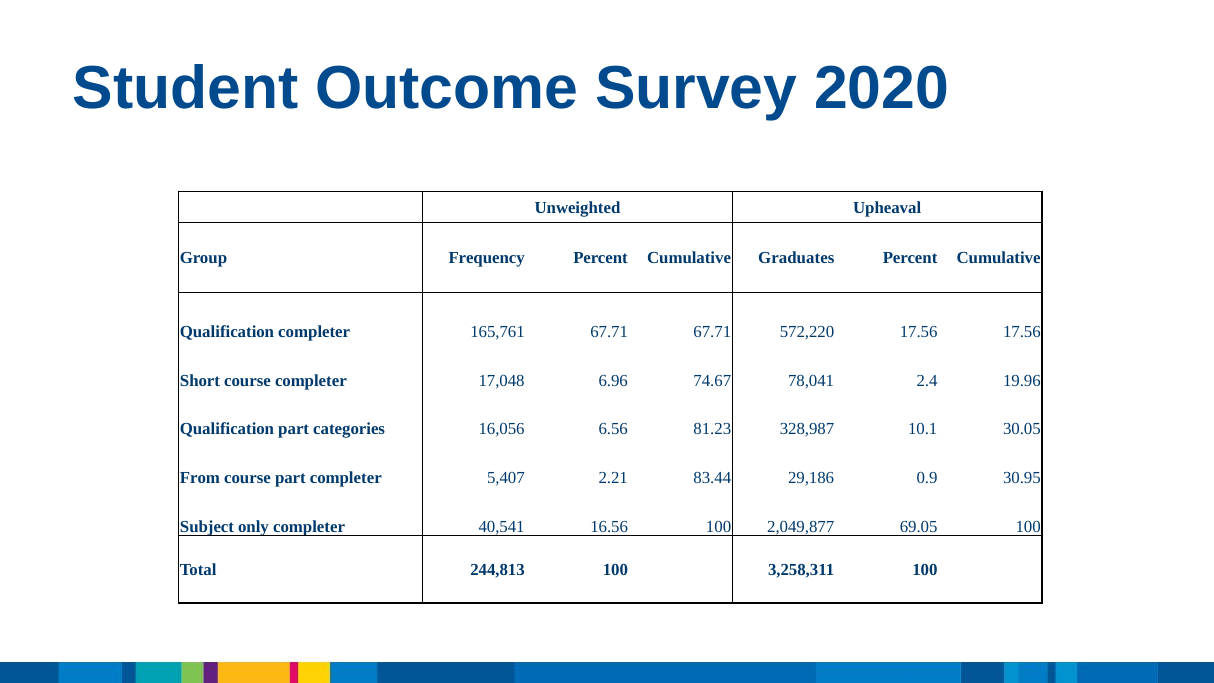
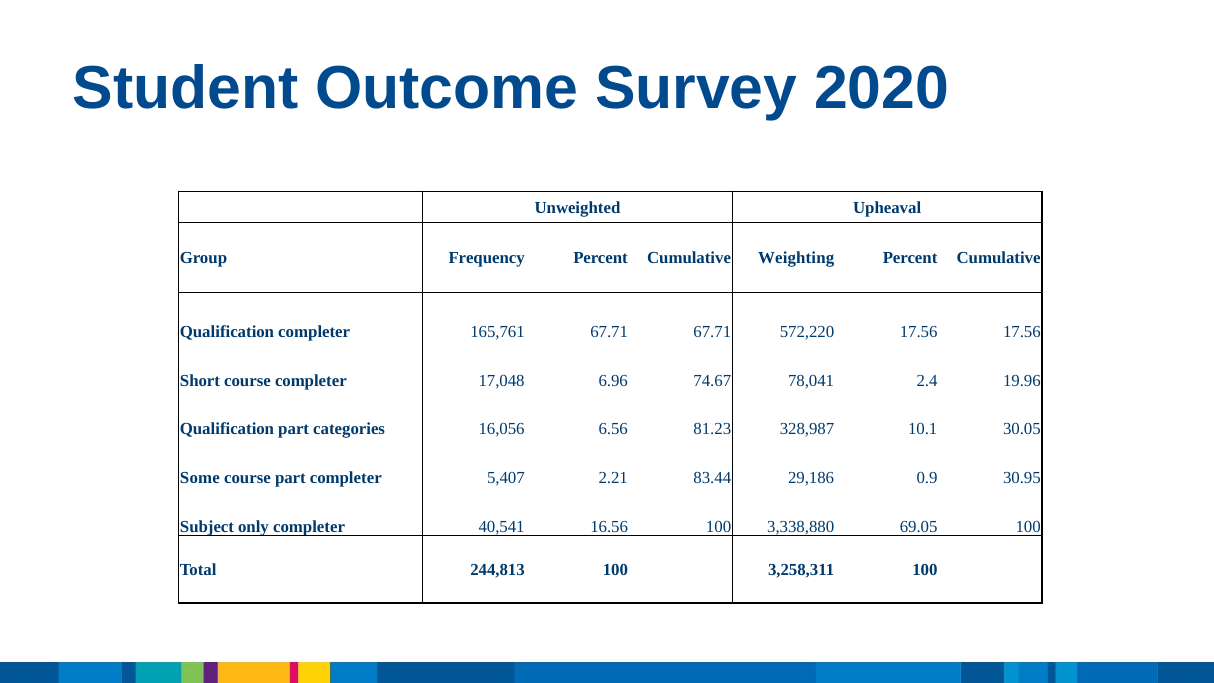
Graduates: Graduates -> Weighting
From: From -> Some
2,049,877: 2,049,877 -> 3,338,880
